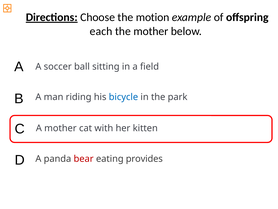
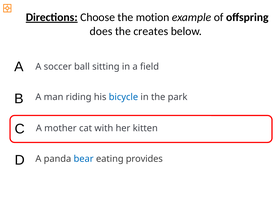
each: each -> does
the mother: mother -> creates
bear colour: red -> blue
